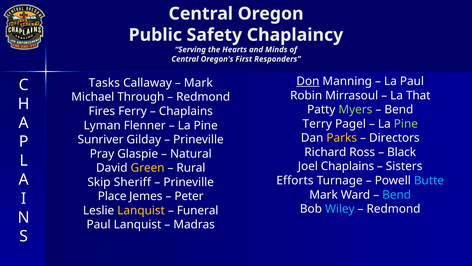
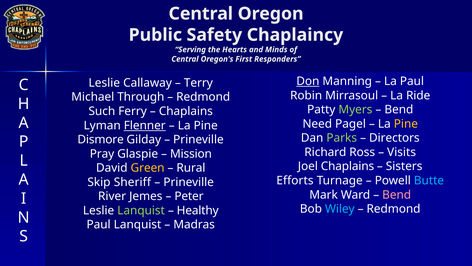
Tasks at (104, 83): Tasks -> Leslie
Mark at (198, 83): Mark -> Terry
That: That -> Ride
Fires: Fires -> Such
Terry: Terry -> Need
Pine at (406, 124) colour: light green -> yellow
Flenner underline: none -> present
Parks colour: yellow -> light green
Sunriver: Sunriver -> Dismore
Black: Black -> Visits
Natural: Natural -> Mission
Bend at (397, 194) colour: light blue -> pink
Place: Place -> River
Lanquist at (141, 210) colour: yellow -> light green
Funeral: Funeral -> Healthy
